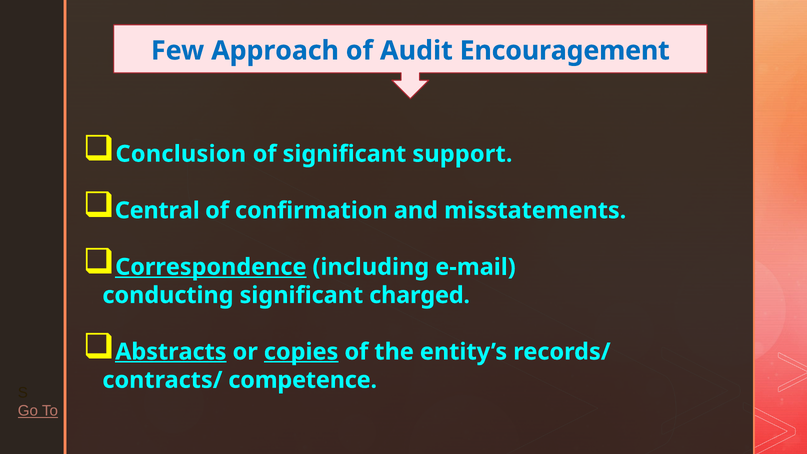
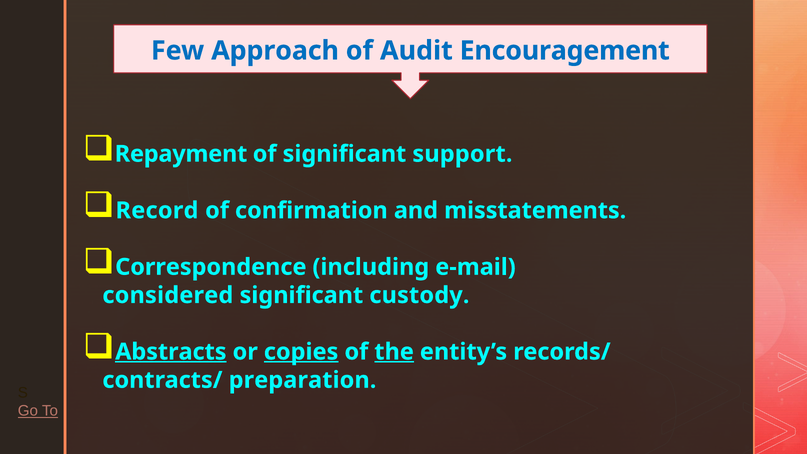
Conclusion: Conclusion -> Repayment
Central: Central -> Record
Correspondence underline: present -> none
conducting: conducting -> considered
charged: charged -> custody
the underline: none -> present
competence: competence -> preparation
